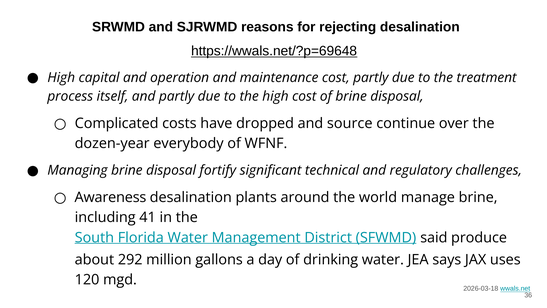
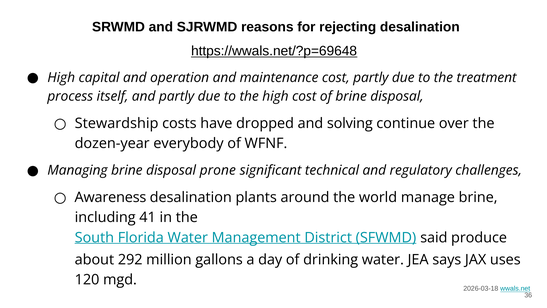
Complicated: Complicated -> Stewardship
source: source -> solving
fortify: fortify -> prone
